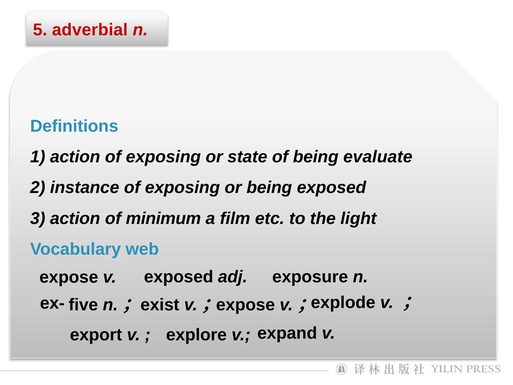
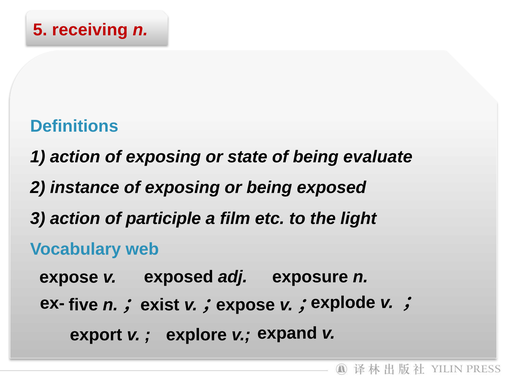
adverbial: adverbial -> receiving
minimum: minimum -> participle
